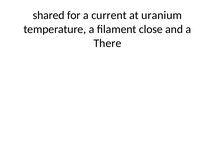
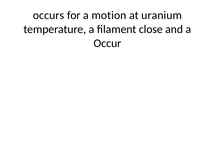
shared: shared -> occurs
current: current -> motion
There: There -> Occur
